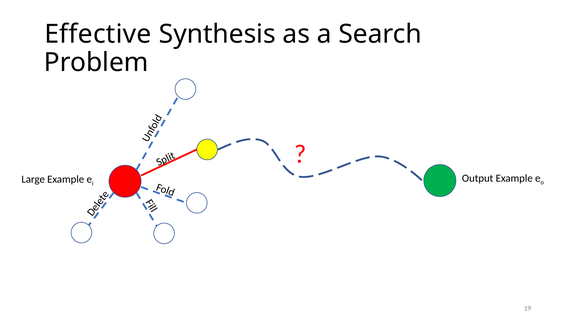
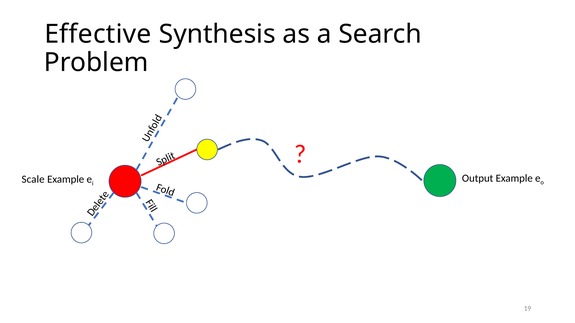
Large: Large -> Scale
